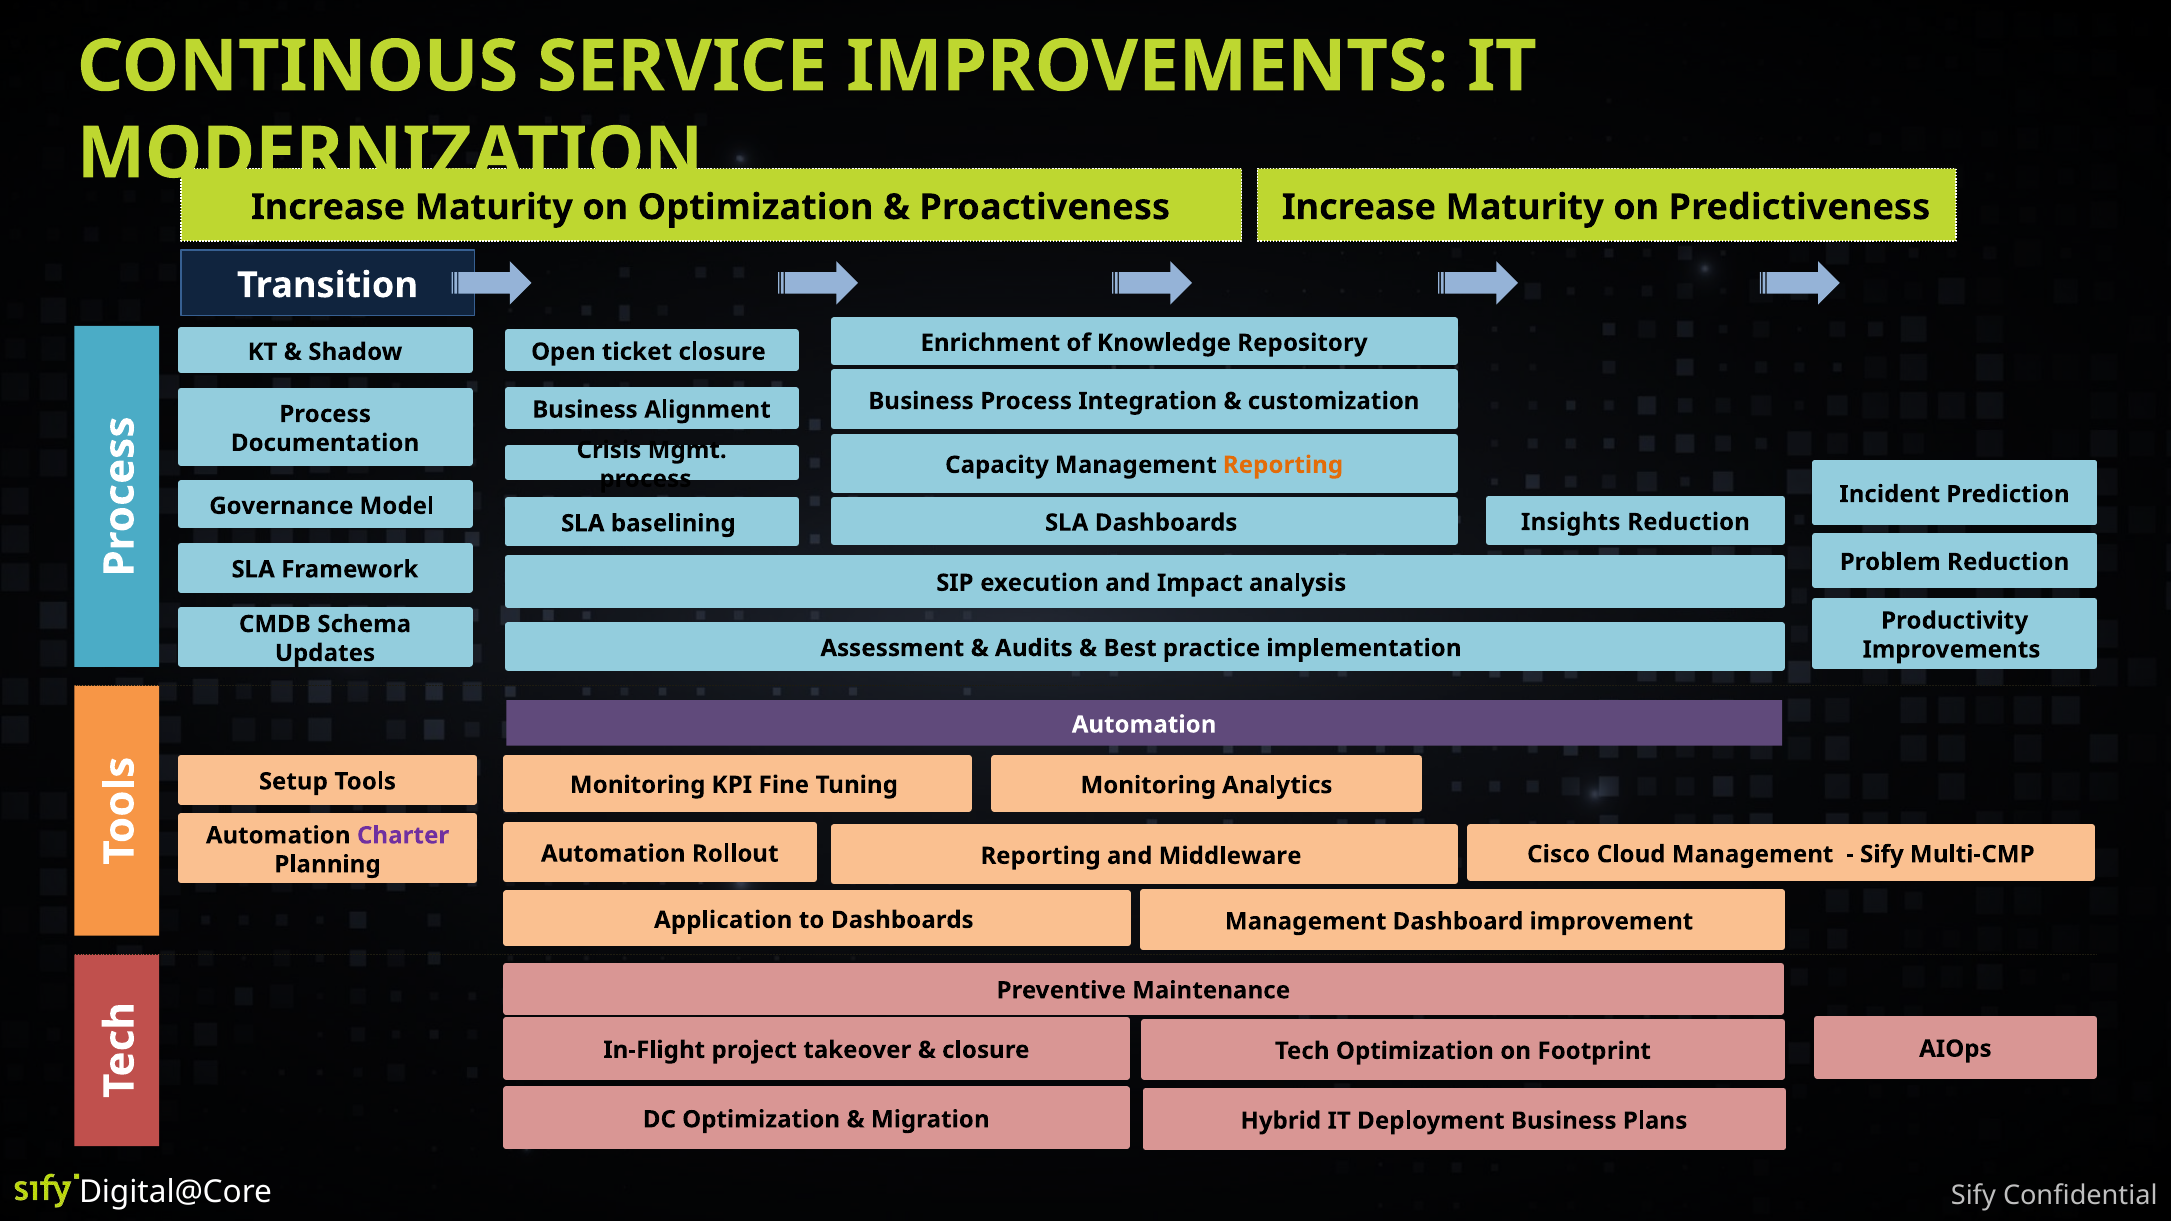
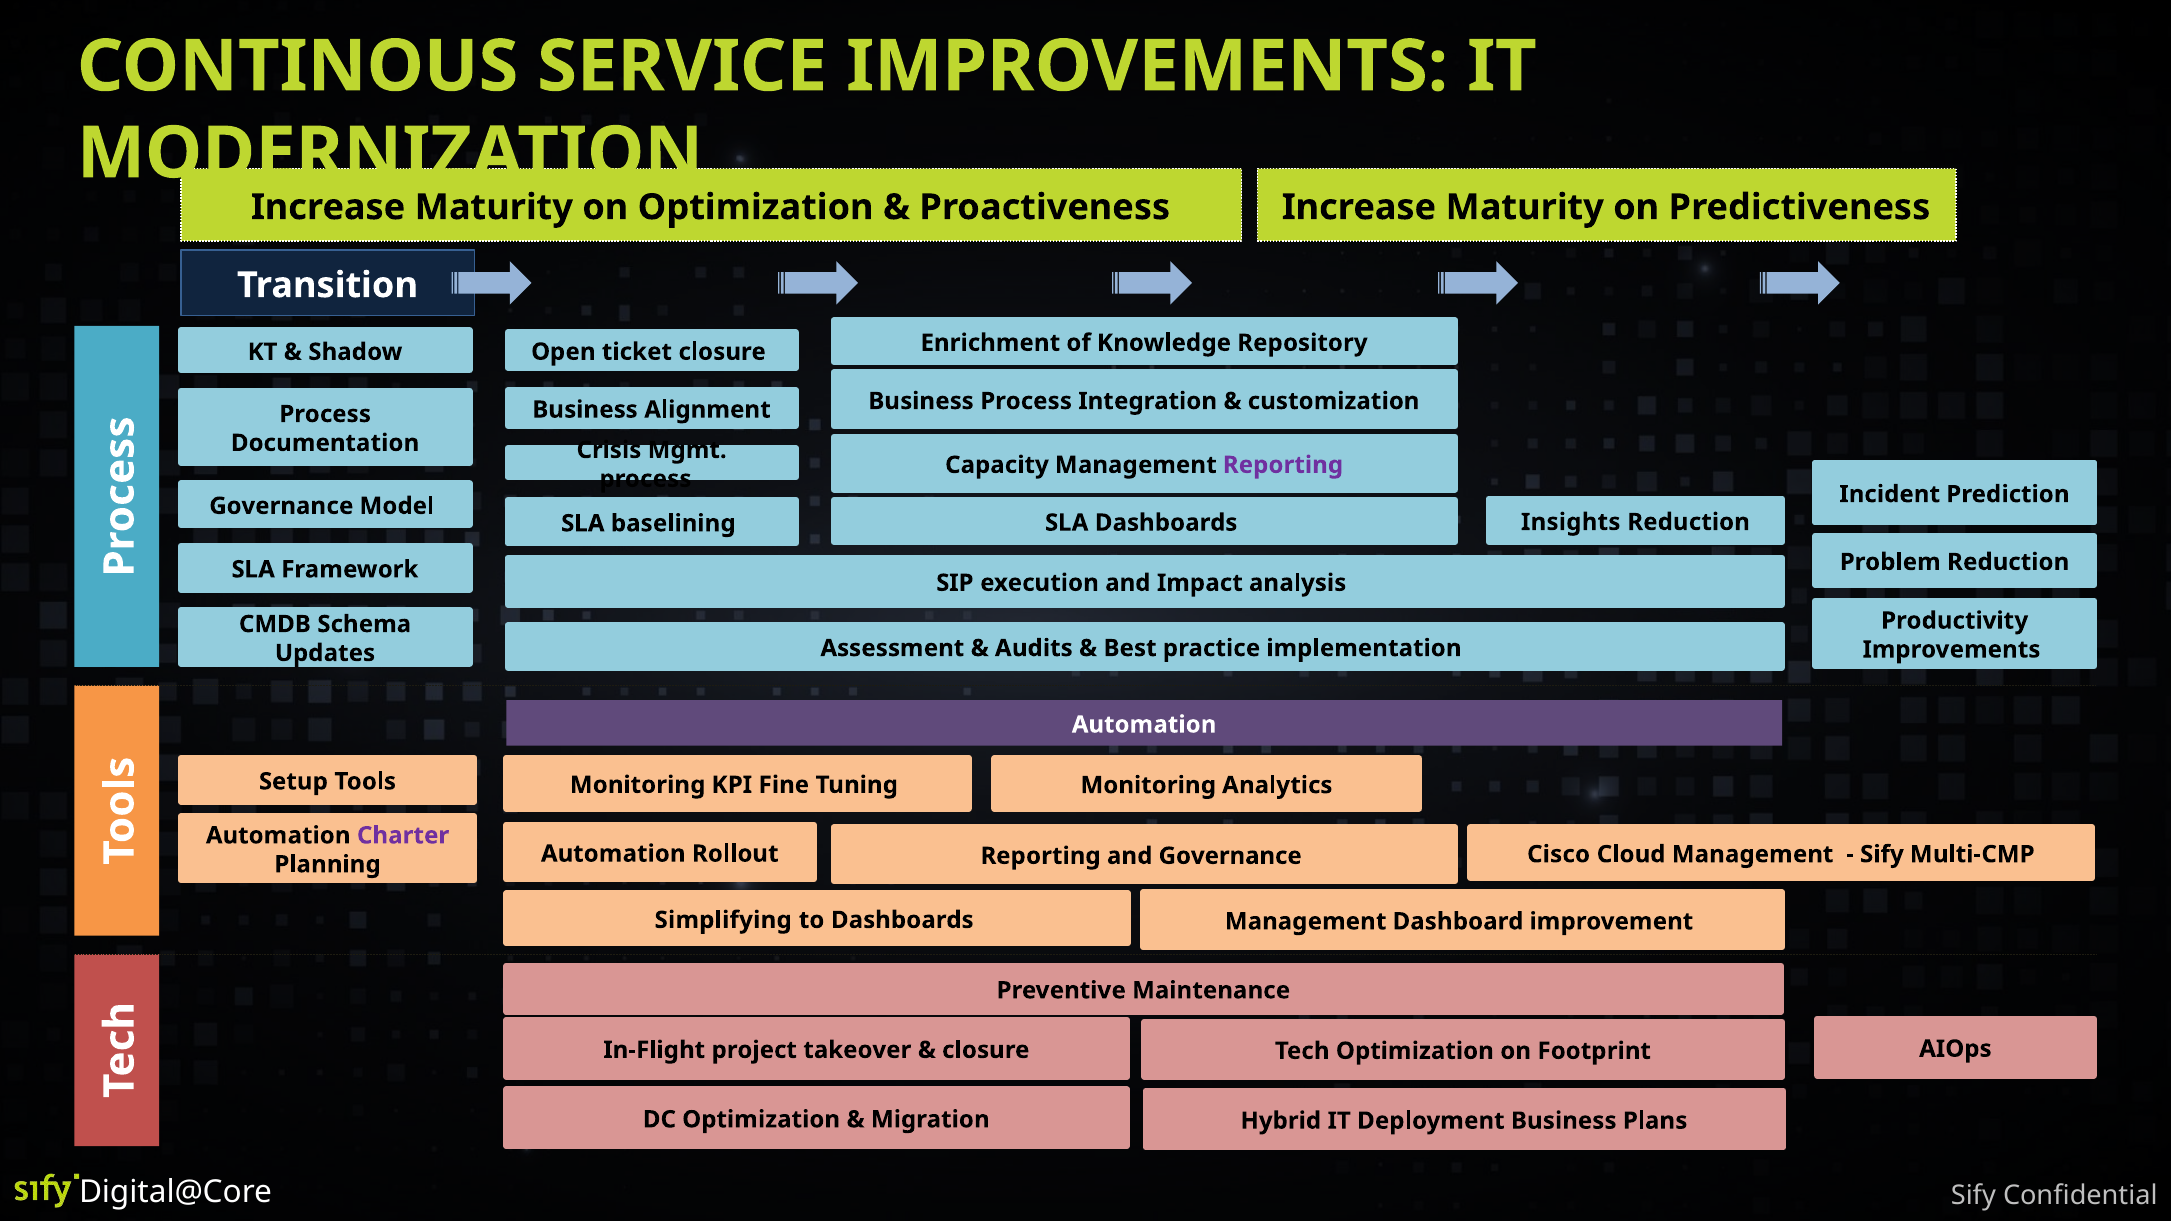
Reporting at (1283, 465) colour: orange -> purple
and Middleware: Middleware -> Governance
Application: Application -> Simplifying
